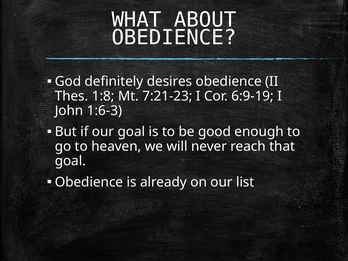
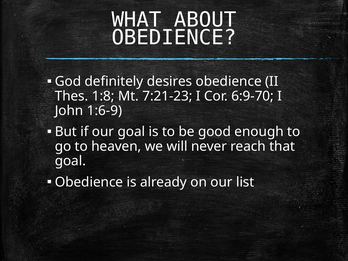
6:9-19: 6:9-19 -> 6:9-70
1:6-3: 1:6-3 -> 1:6-9
